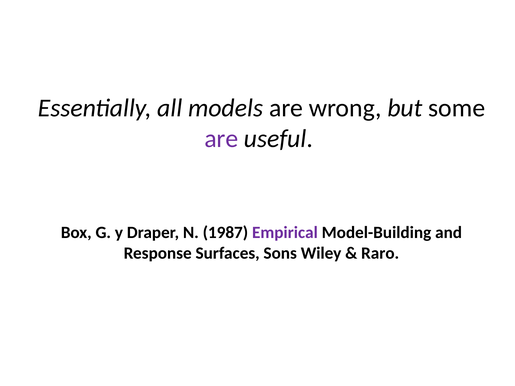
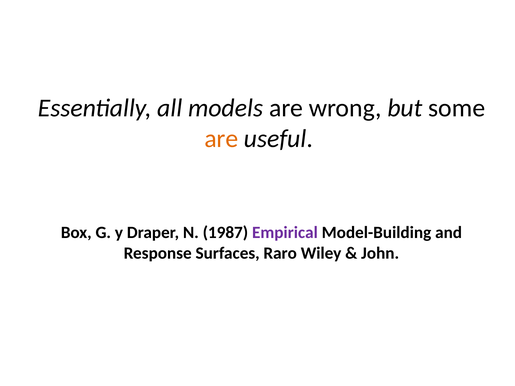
are at (221, 139) colour: purple -> orange
Sons: Sons -> Raro
Raro: Raro -> John
